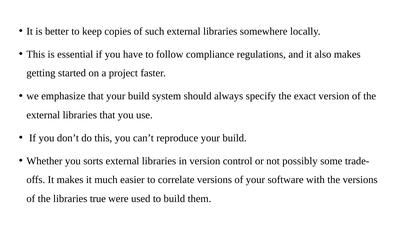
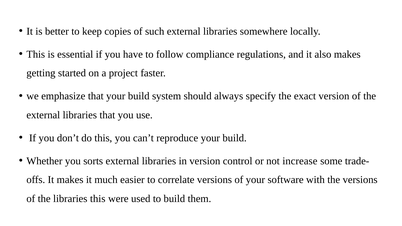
possibly: possibly -> increase
libraries true: true -> this
